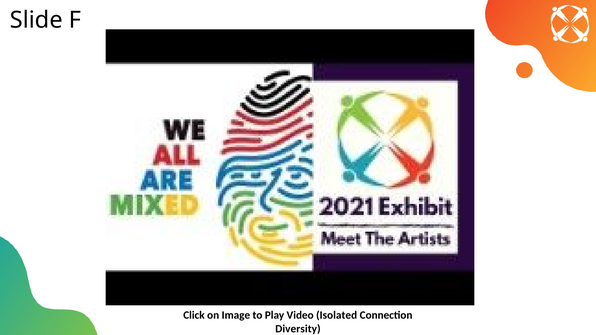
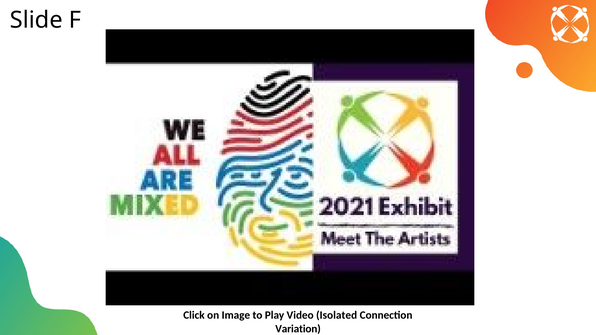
Diversity: Diversity -> Variation
